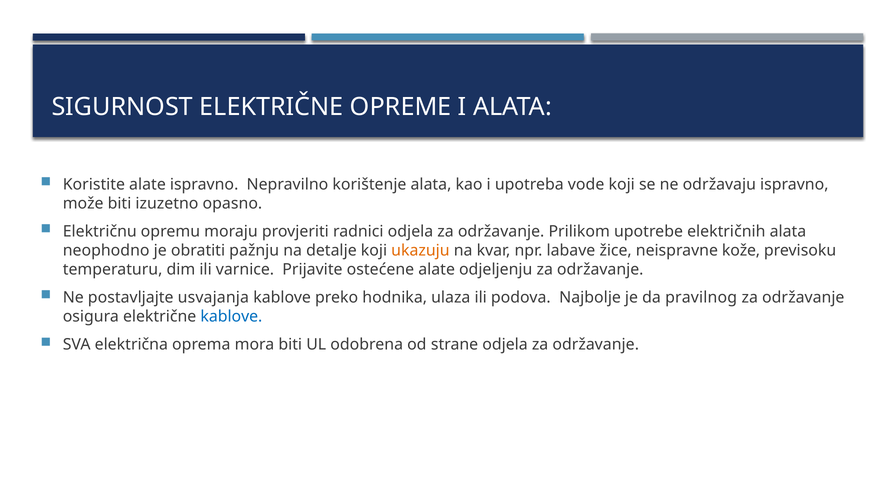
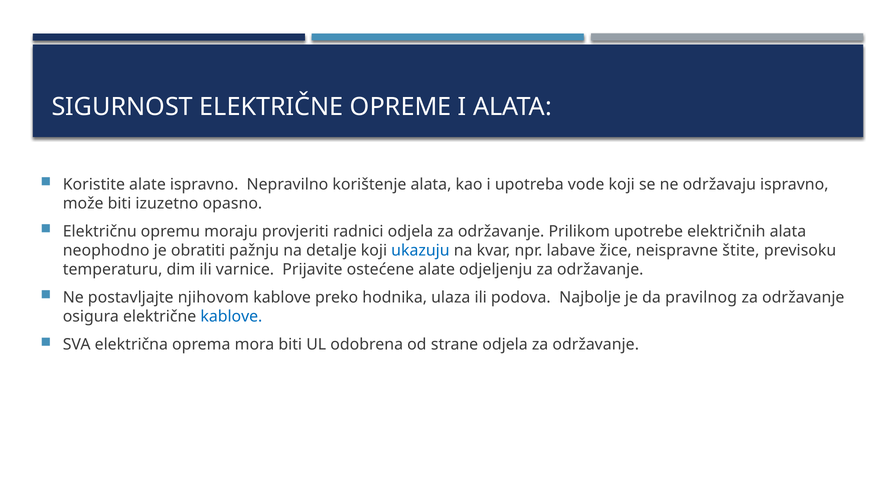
ukazuju colour: orange -> blue
kože: kože -> štite
usvajanja: usvajanja -> njihovom
